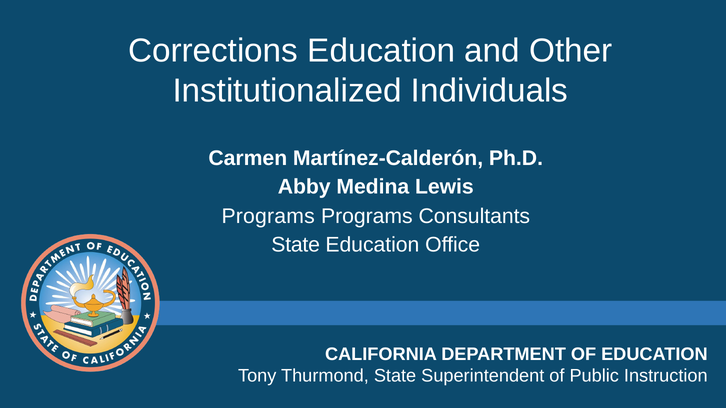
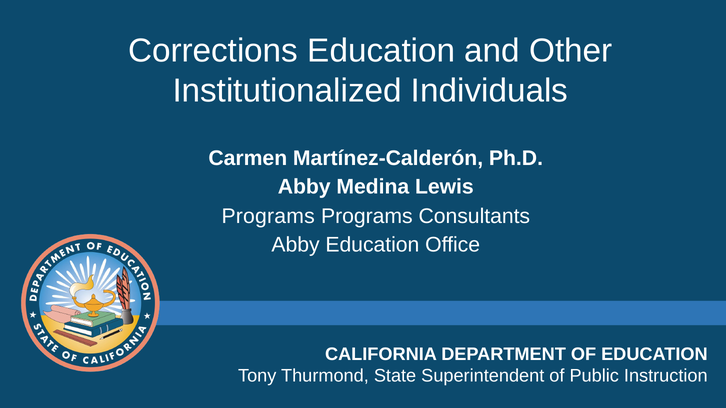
State at (296, 245): State -> Abby
